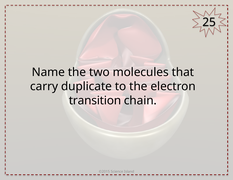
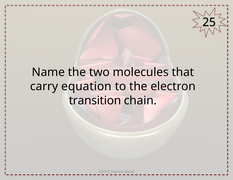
duplicate: duplicate -> equation
